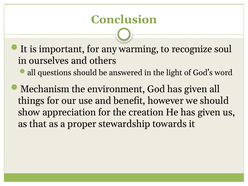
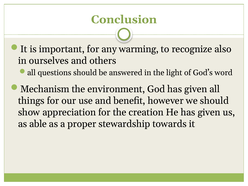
soul: soul -> also
that: that -> able
